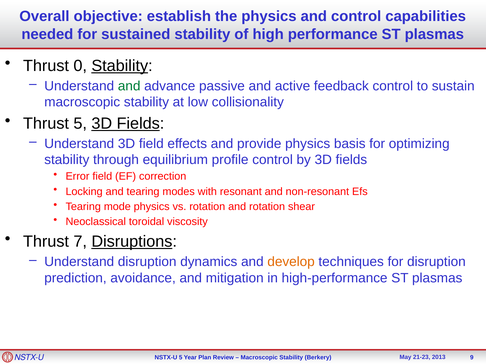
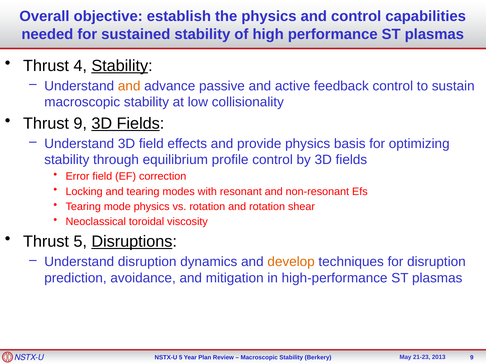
0: 0 -> 4
and at (129, 86) colour: green -> orange
Thrust 5: 5 -> 9
Thrust 7: 7 -> 5
